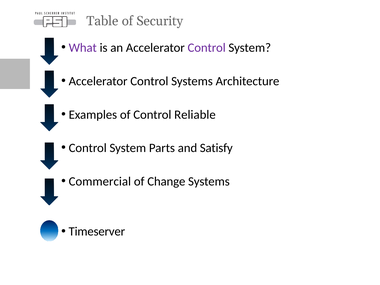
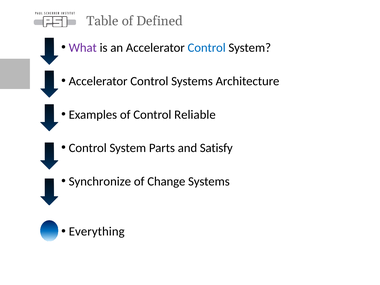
Security: Security -> Defined
Control at (207, 48) colour: purple -> blue
Commercial: Commercial -> Synchronize
Timeserver: Timeserver -> Everything
